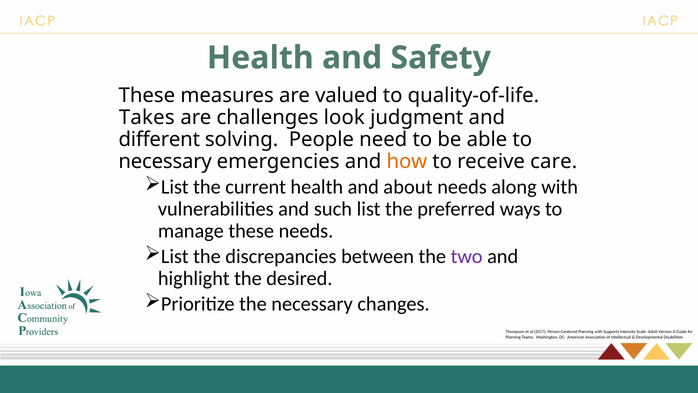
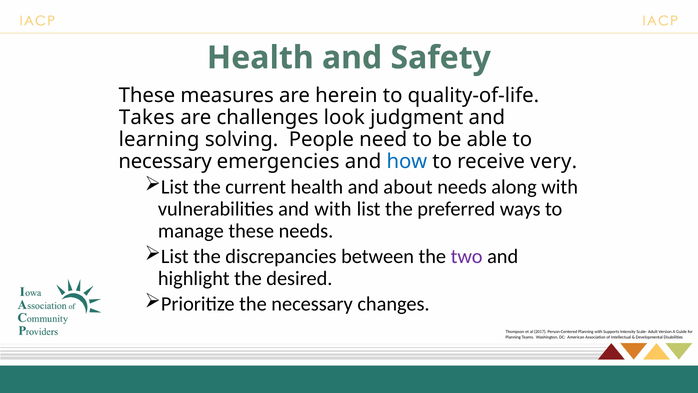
valued: valued -> herein
different: different -> learning
how colour: orange -> blue
care: care -> very
and such: such -> with
